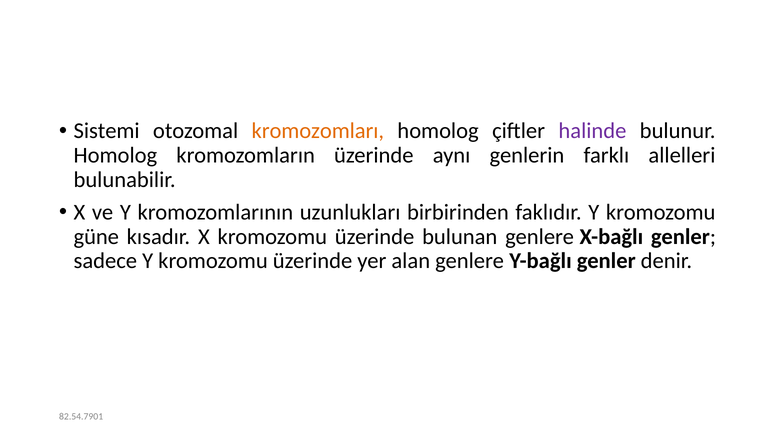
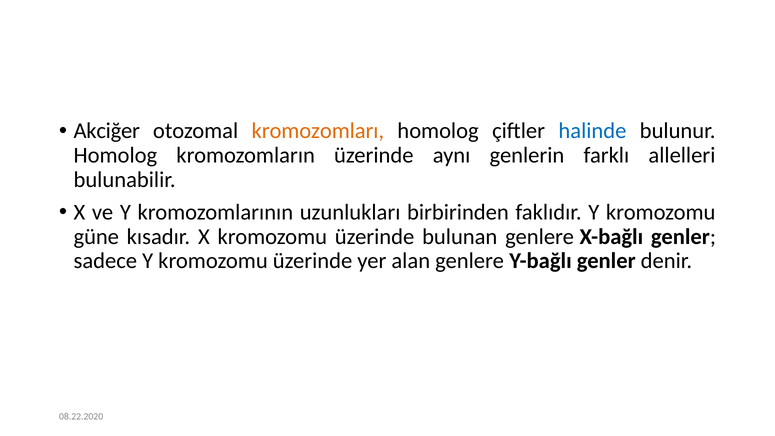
Sistemi: Sistemi -> Akciğer
halinde colour: purple -> blue
82.54.7901: 82.54.7901 -> 08.22.2020
